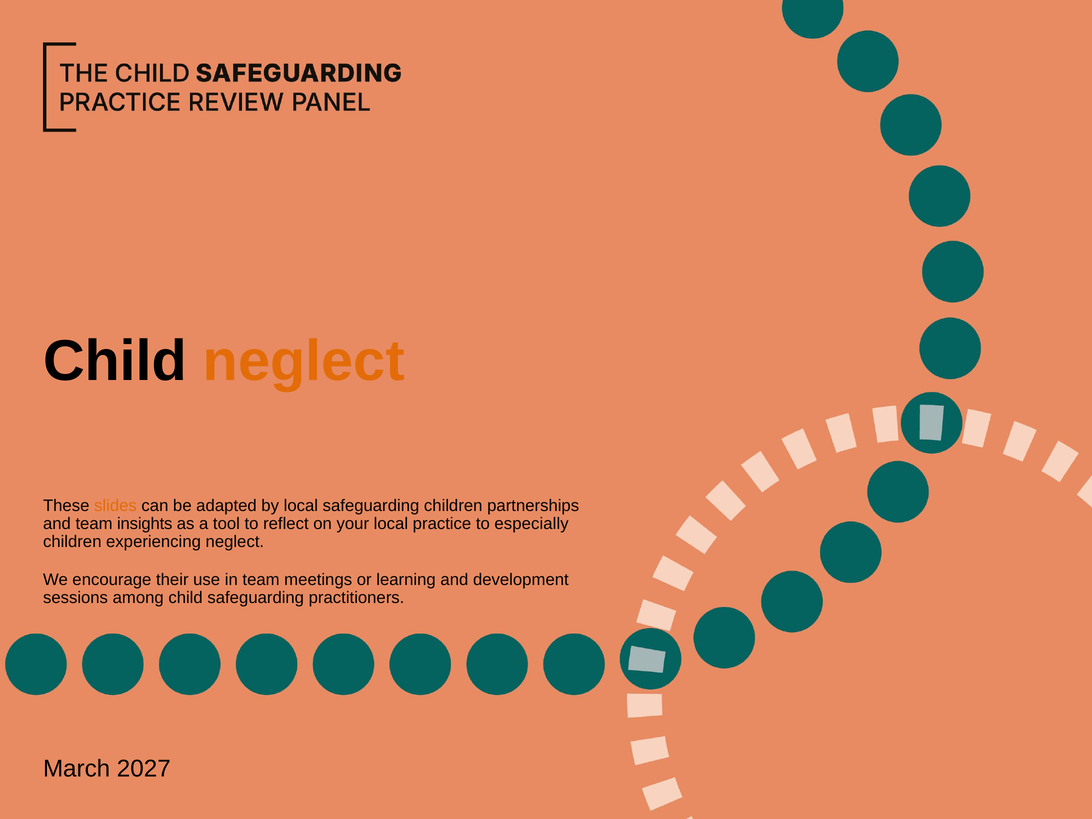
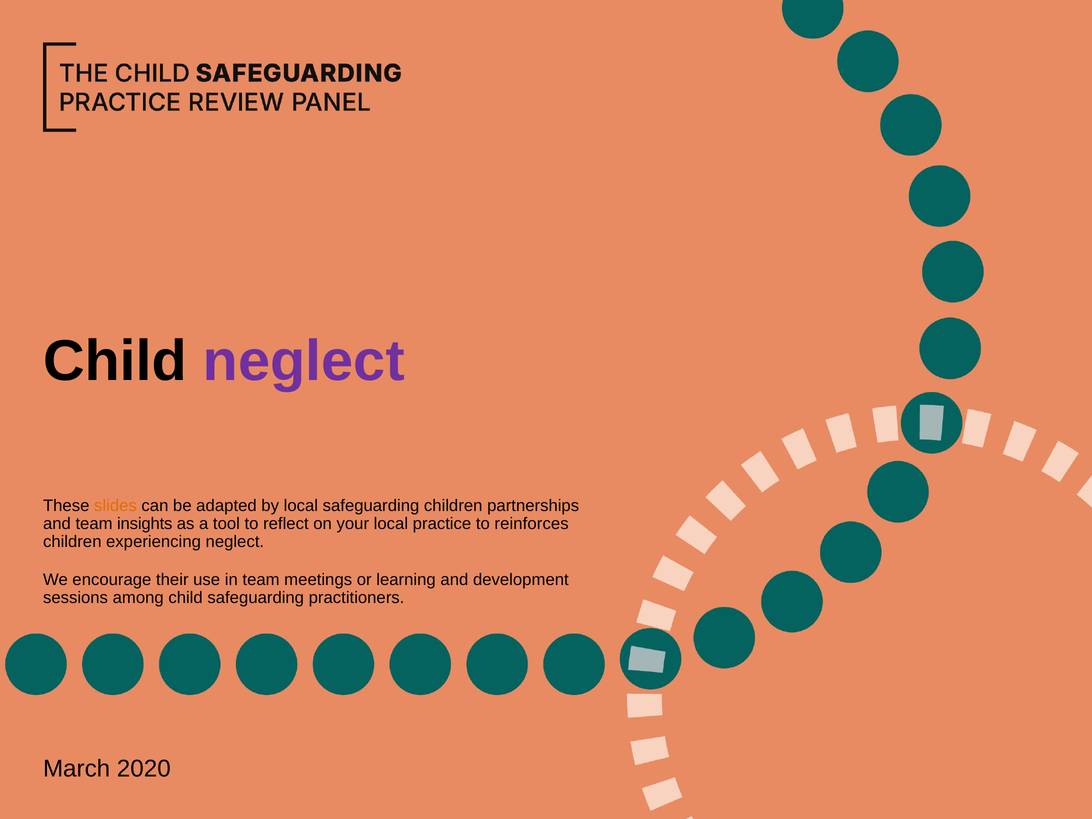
neglect at (304, 361) colour: orange -> purple
especially: especially -> reinforces
2027: 2027 -> 2020
